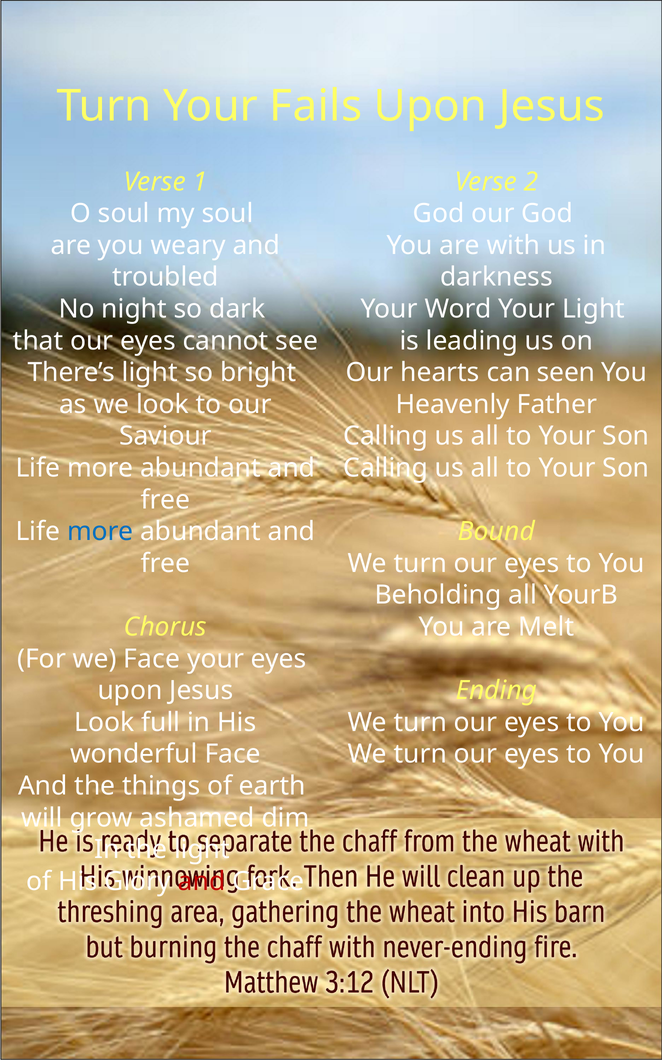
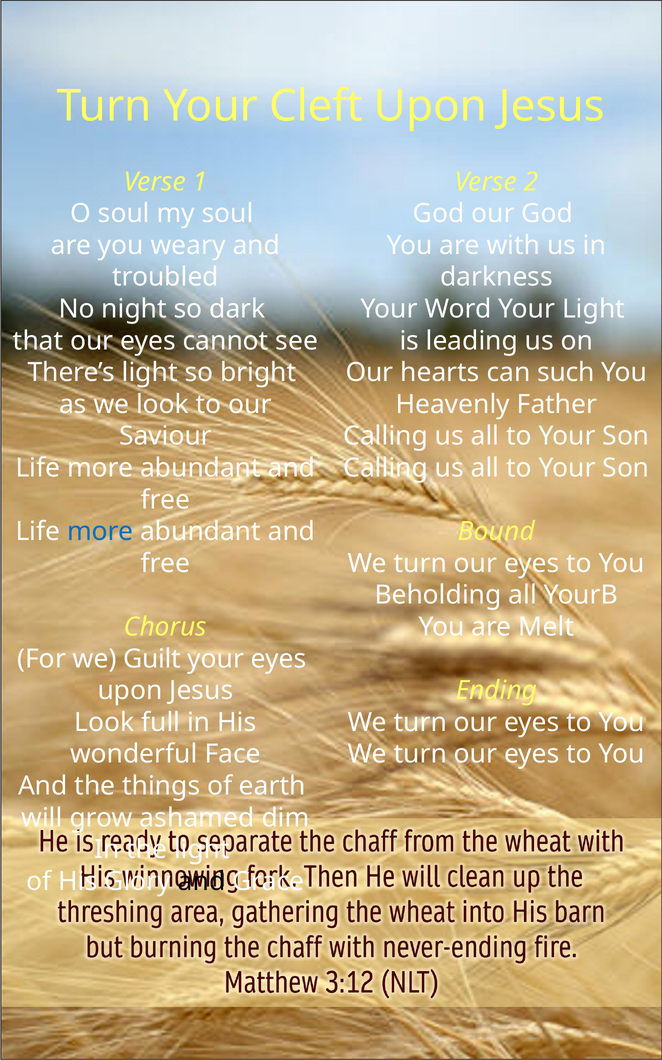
Fails: Fails -> Cleft
seen: seen -> such
we Face: Face -> Guilt
and at (202, 881) colour: red -> black
